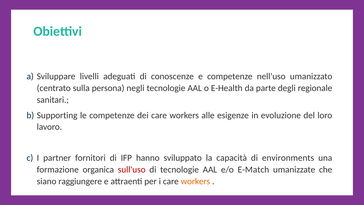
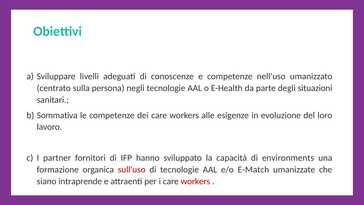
regionale: regionale -> situazioni
Supporting: Supporting -> Sommativa
raggiungere: raggiungere -> intraprende
workers at (195, 181) colour: orange -> red
